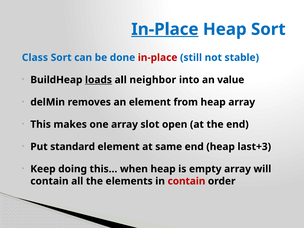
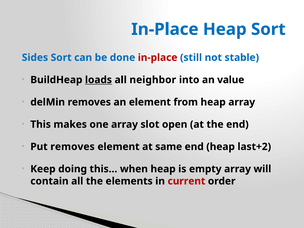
In-Place at (165, 29) underline: present -> none
Class: Class -> Sides
Put standard: standard -> removes
last+3: last+3 -> last+2
in contain: contain -> current
